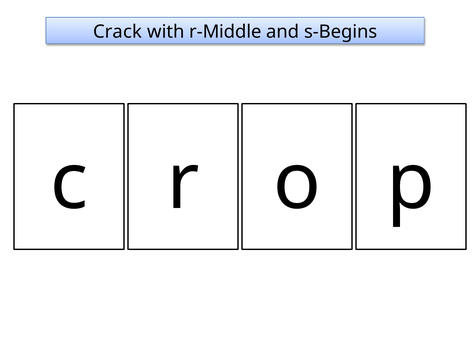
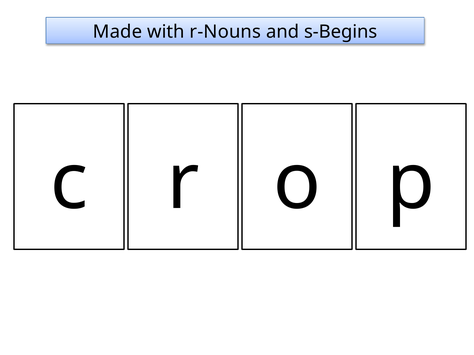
Crack: Crack -> Made
r-Middle: r-Middle -> r-Nouns
